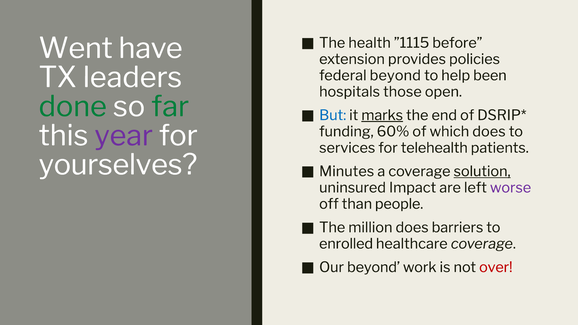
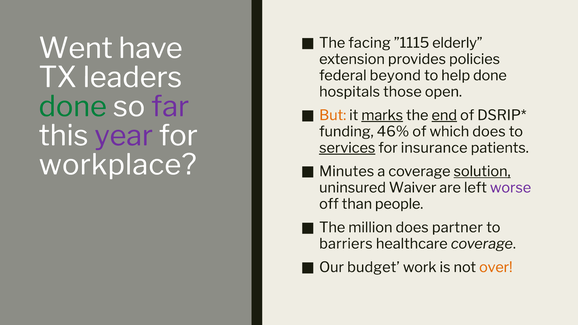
health: health -> facing
before: before -> elderly
help been: been -> done
far colour: green -> purple
But colour: blue -> orange
end underline: none -> present
60%: 60% -> 46%
services underline: none -> present
telehealth: telehealth -> insurance
yourselves: yourselves -> workplace
Impact: Impact -> Waiver
barriers: barriers -> partner
enrolled: enrolled -> barriers
Our beyond: beyond -> budget
over colour: red -> orange
